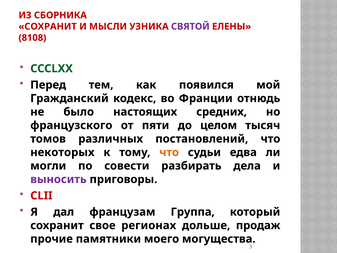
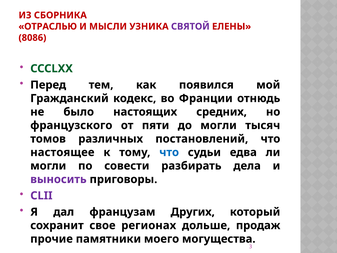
СОХРАНИТ at (48, 26): СОХРАНИТ -> ОТРАСЛЬЮ
8108: 8108 -> 8086
до целом: целом -> могли
некоторых: некоторых -> настоящее
что at (169, 152) colour: orange -> blue
CLII colour: red -> purple
Группа: Группа -> Других
